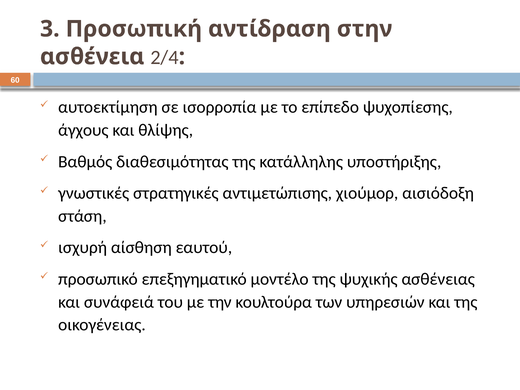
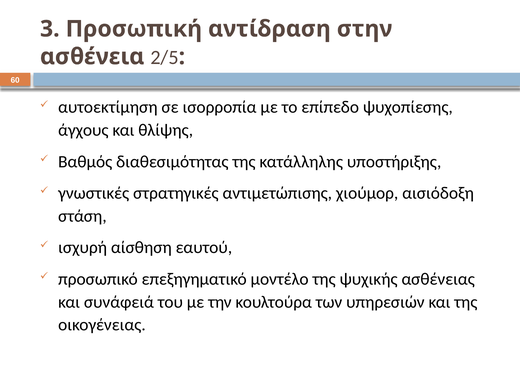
2/4: 2/4 -> 2/5
